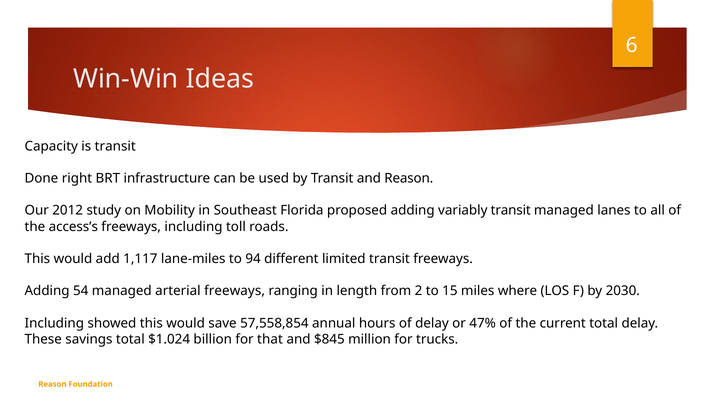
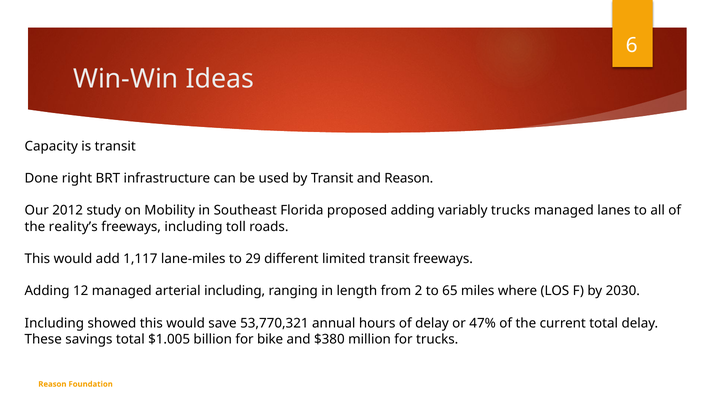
variably transit: transit -> trucks
access’s: access’s -> reality’s
94: 94 -> 29
54: 54 -> 12
arterial freeways: freeways -> including
15: 15 -> 65
57,558,854: 57,558,854 -> 53,770,321
$1.024: $1.024 -> $1.005
that: that -> bike
$845: $845 -> $380
